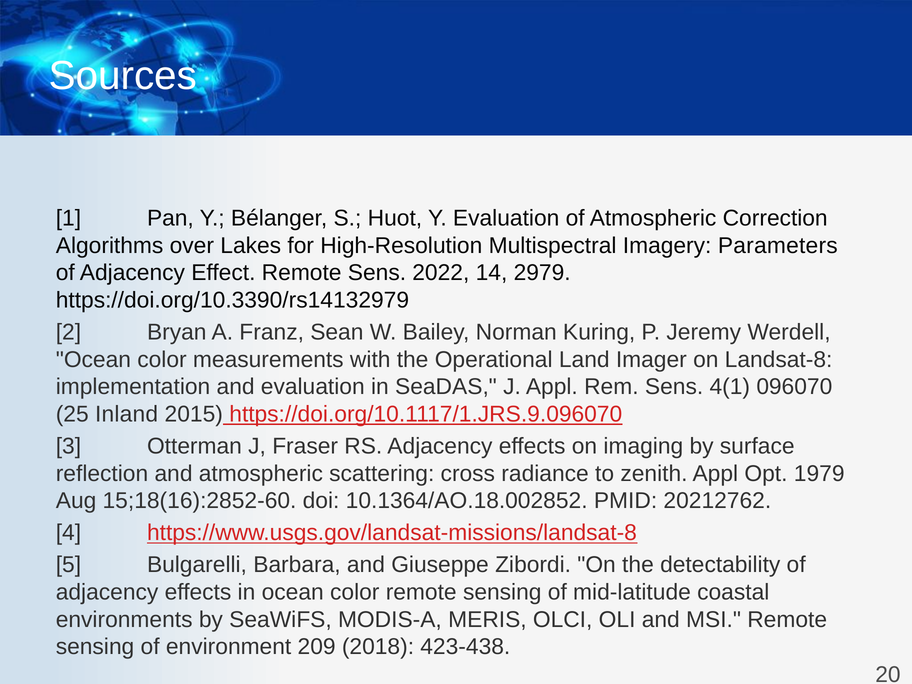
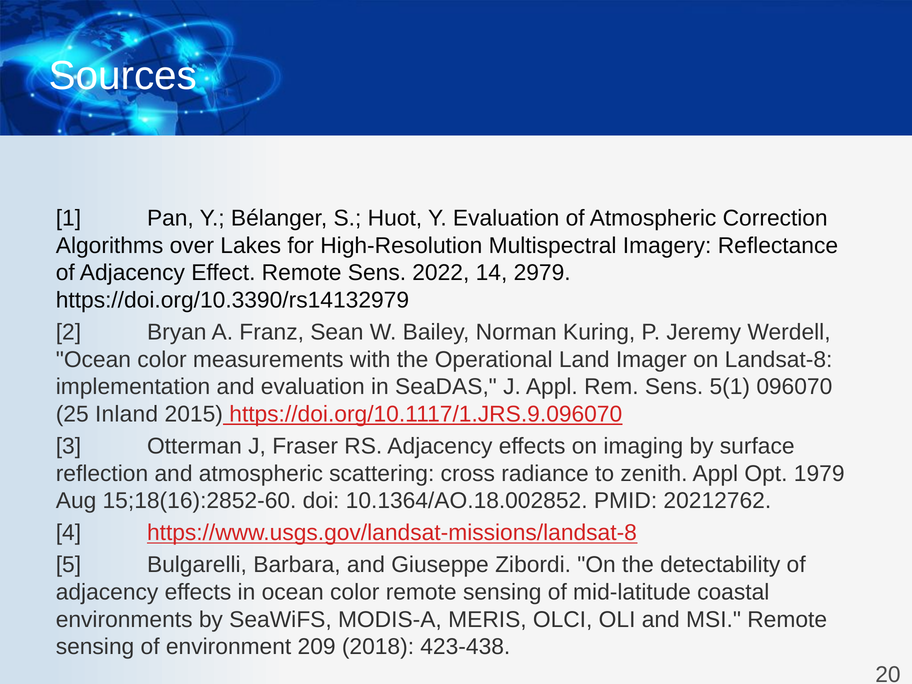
Parameters: Parameters -> Reflectance
4(1: 4(1 -> 5(1
